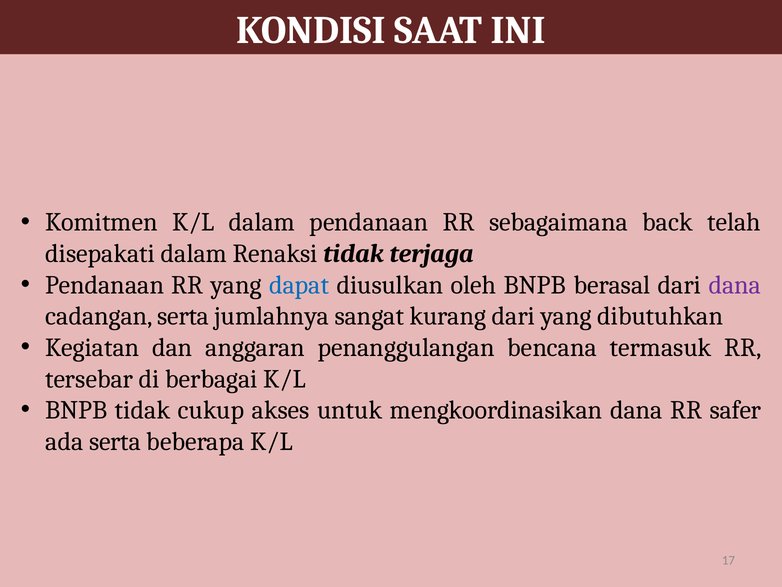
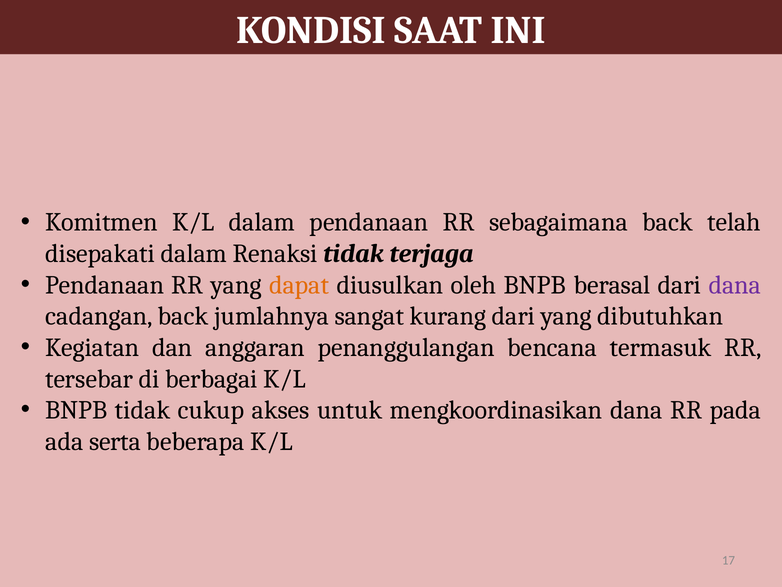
dapat colour: blue -> orange
cadangan serta: serta -> back
safer: safer -> pada
